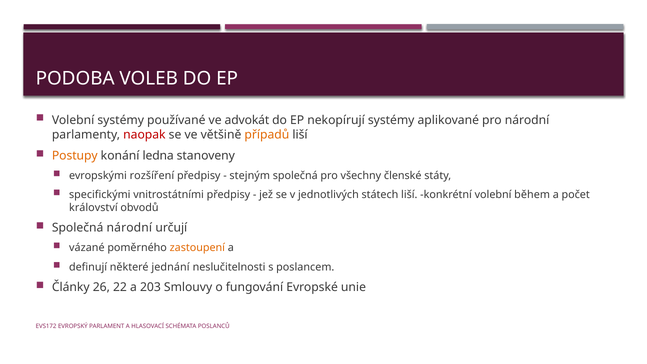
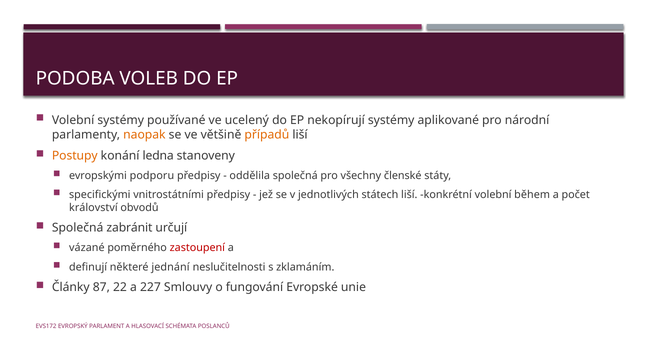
advokát: advokát -> ucelený
naopak colour: red -> orange
rozšíření: rozšíření -> podporu
stejným: stejným -> oddělila
Společná národní: národní -> zabránit
zastoupení colour: orange -> red
poslancem: poslancem -> zklamáním
26: 26 -> 87
203: 203 -> 227
